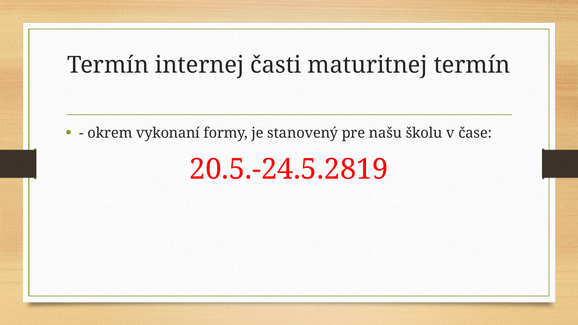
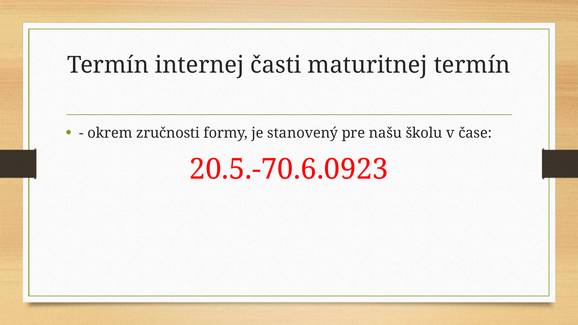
vykonaní: vykonaní -> zručnosti
20.5.-24.5.2819: 20.5.-24.5.2819 -> 20.5.-70.6.0923
